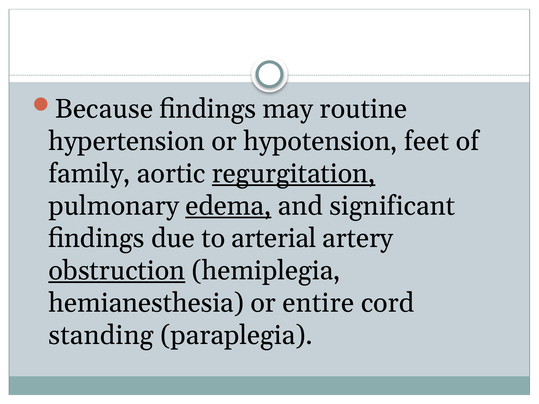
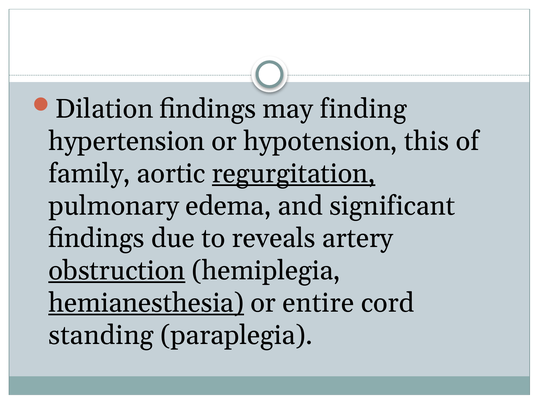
Because: Because -> Dilation
routine: routine -> finding
feet: feet -> this
edema underline: present -> none
arterial: arterial -> reveals
hemianesthesia underline: none -> present
